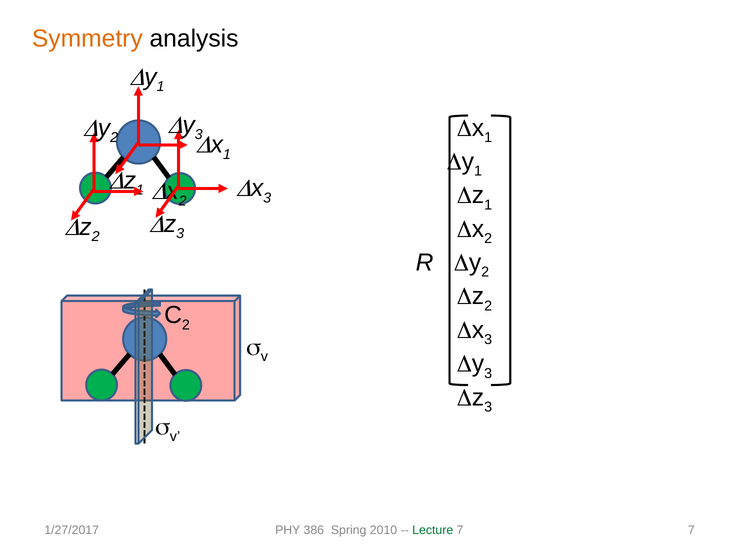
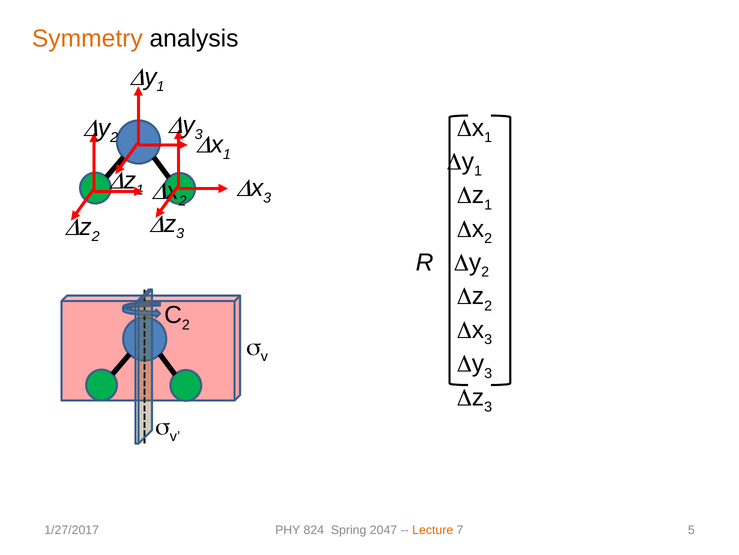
386: 386 -> 824
2010: 2010 -> 2047
Lecture colour: green -> orange
7 7: 7 -> 5
